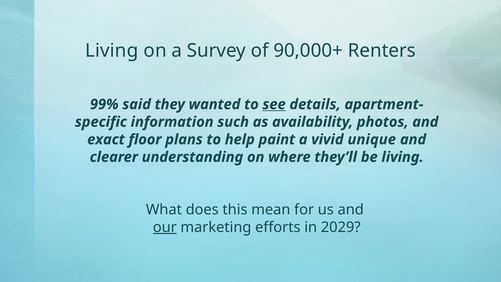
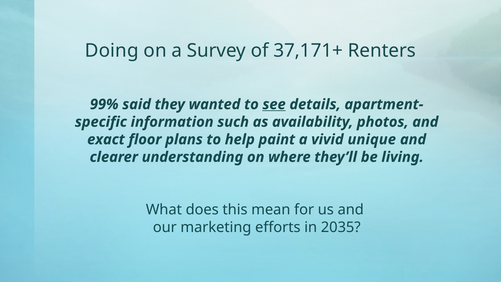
Living at (112, 50): Living -> Doing
90,000+: 90,000+ -> 37,171+
our underline: present -> none
2029: 2029 -> 2035
